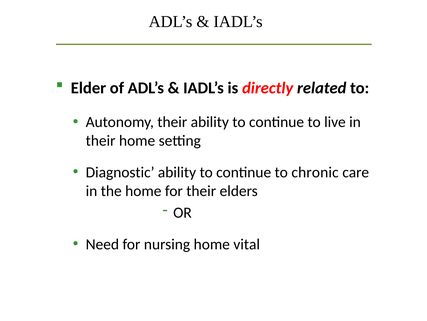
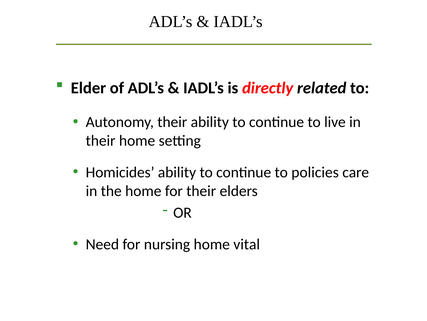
Diagnostic: Diagnostic -> Homicides
chronic: chronic -> policies
